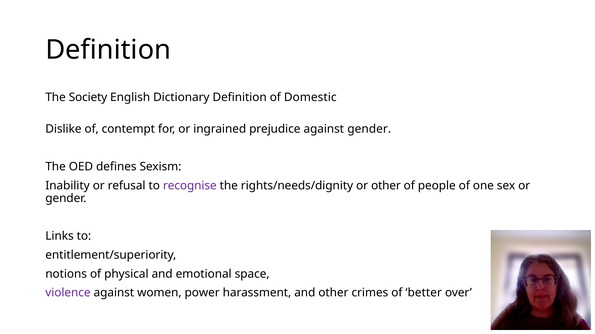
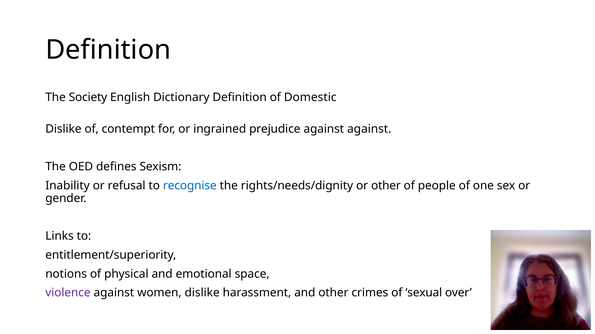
against gender: gender -> against
recognise colour: purple -> blue
women power: power -> dislike
better: better -> sexual
